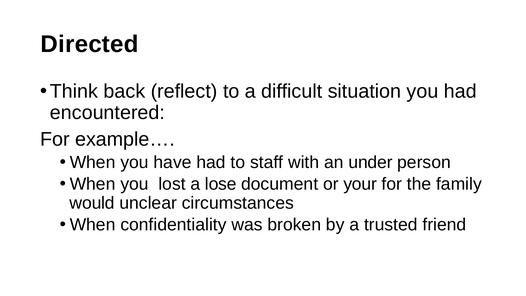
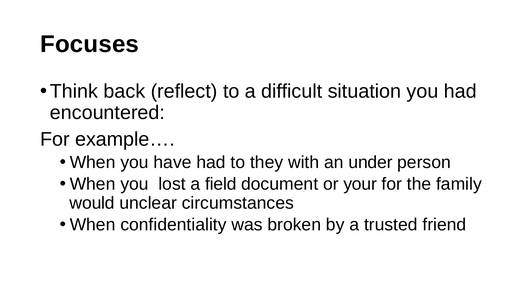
Directed: Directed -> Focuses
staff: staff -> they
lose: lose -> field
